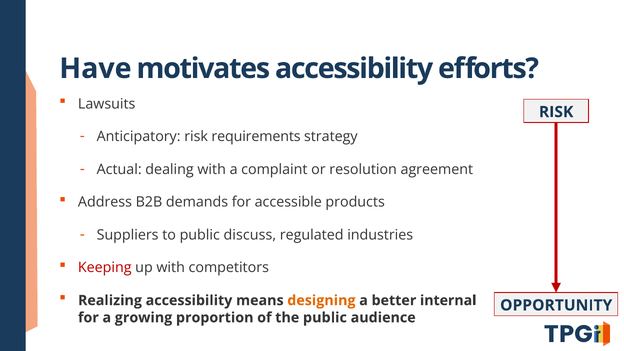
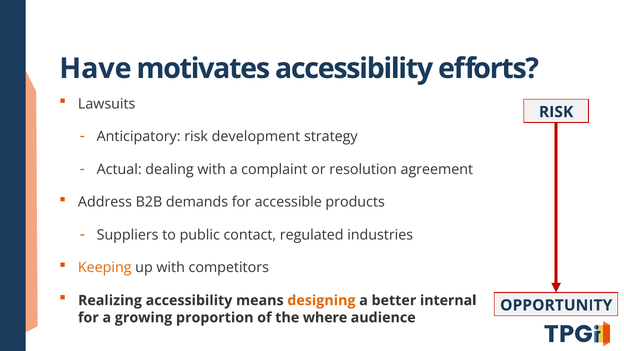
requirements: requirements -> development
discuss: discuss -> contact
Keeping colour: red -> orange
the public: public -> where
